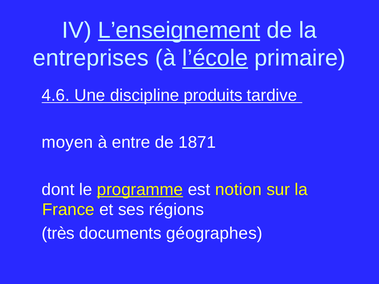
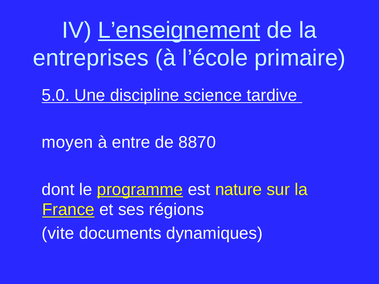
l’école underline: present -> none
4.6: 4.6 -> 5.0
produits: produits -> science
1871: 1871 -> 8870
notion: notion -> nature
France underline: none -> present
très: très -> vite
géographes: géographes -> dynamiques
